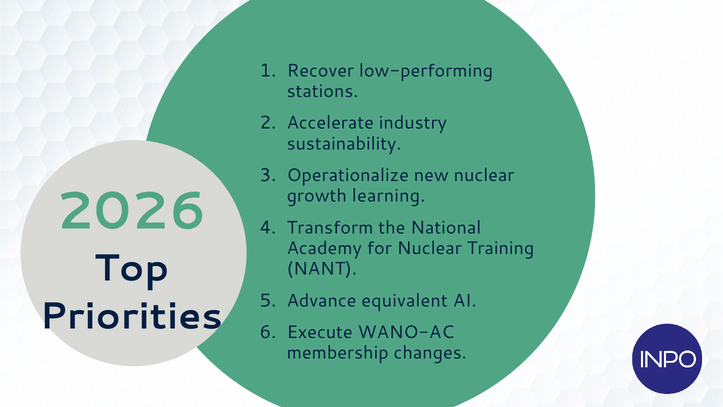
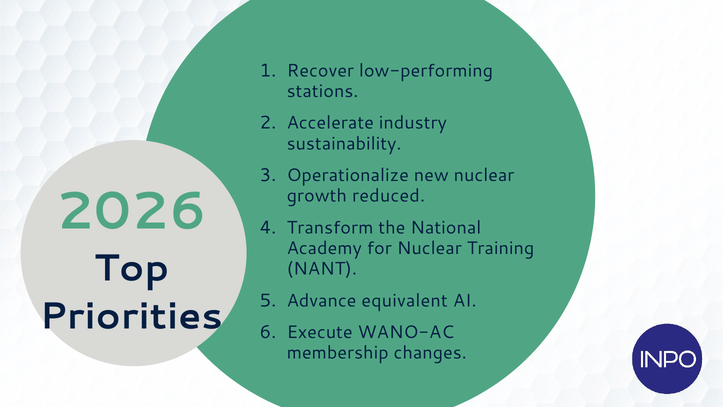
learning: learning -> reduced
